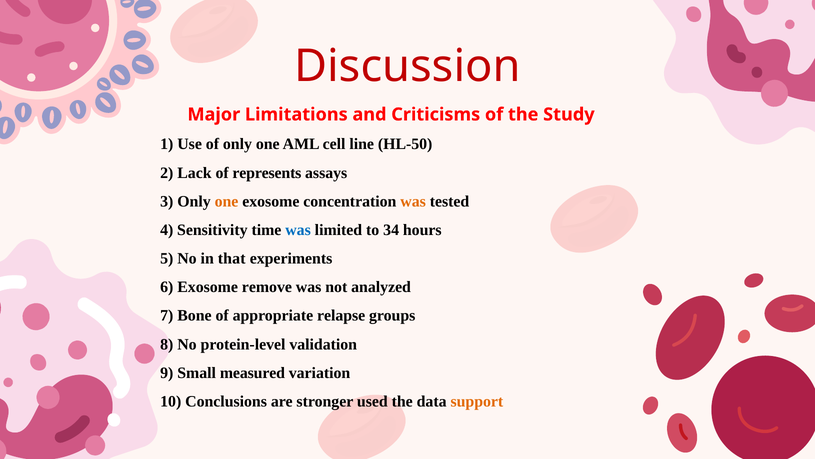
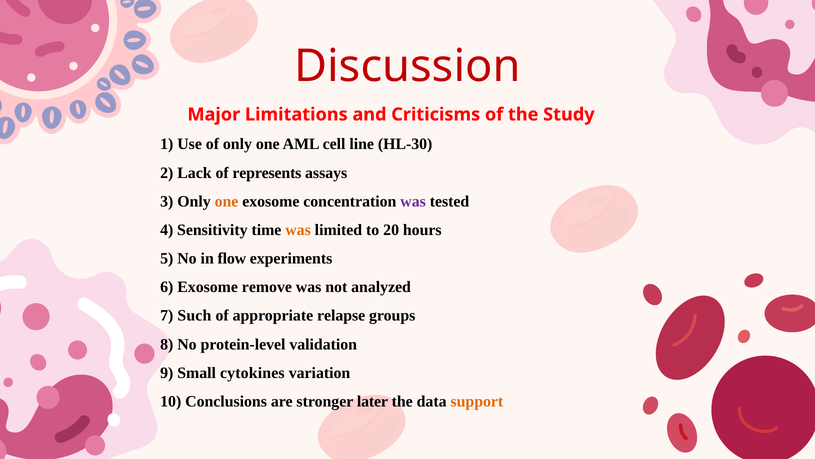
HL-50: HL-50 -> HL-30
was at (413, 201) colour: orange -> purple
was at (298, 230) colour: blue -> orange
34: 34 -> 20
that: that -> flow
Bone: Bone -> Such
measured: measured -> cytokines
used: used -> later
